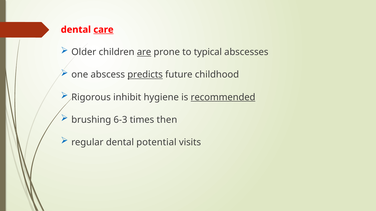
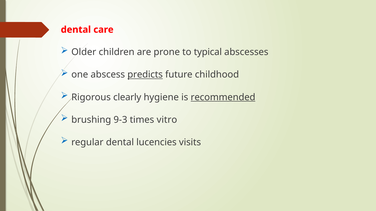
care underline: present -> none
are underline: present -> none
inhibit: inhibit -> clearly
6-3: 6-3 -> 9-3
then: then -> vitro
potential: potential -> lucencies
